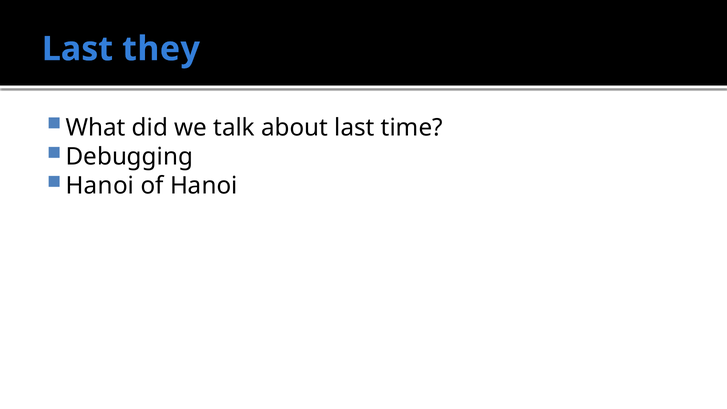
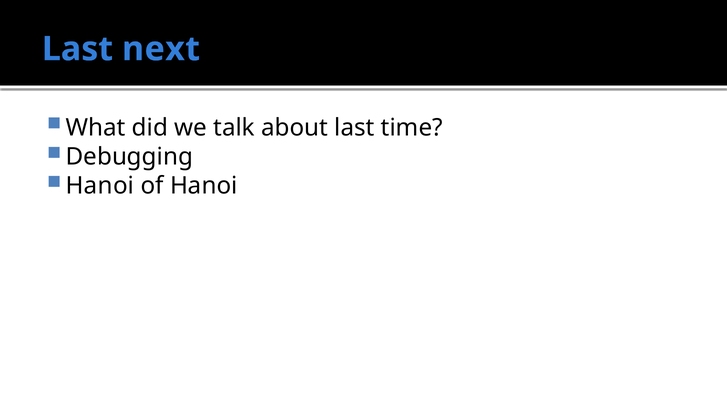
they: they -> next
